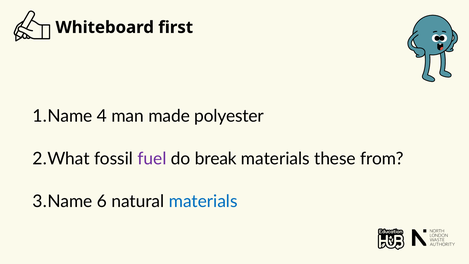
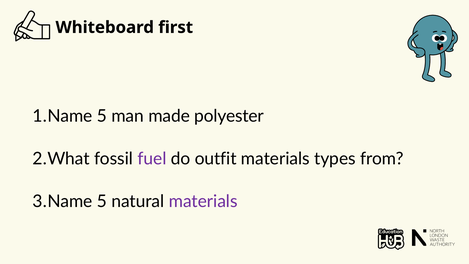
4 at (102, 116): 4 -> 5
break: break -> outfit
these: these -> types
6 at (102, 201): 6 -> 5
materials at (203, 201) colour: blue -> purple
